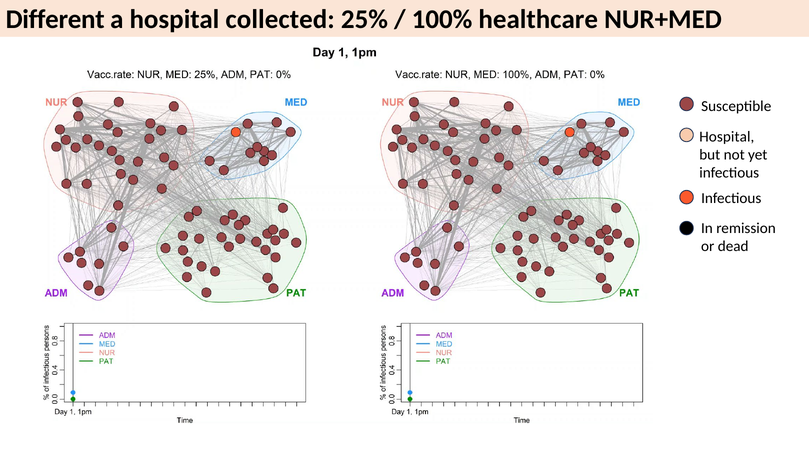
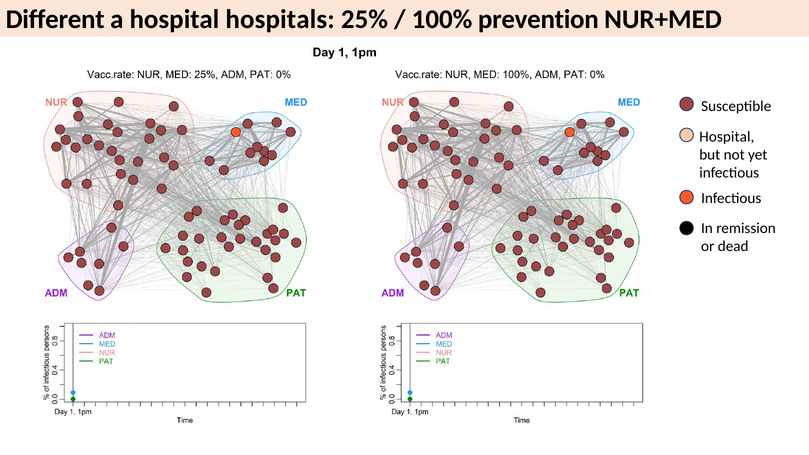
collected: collected -> hospitals
healthcare: healthcare -> prevention
